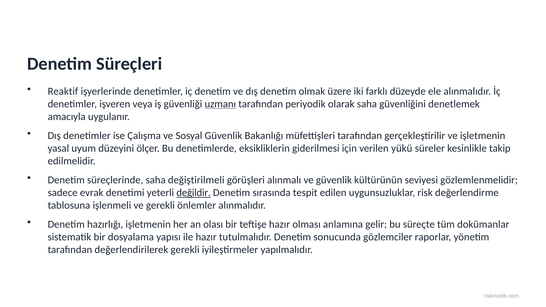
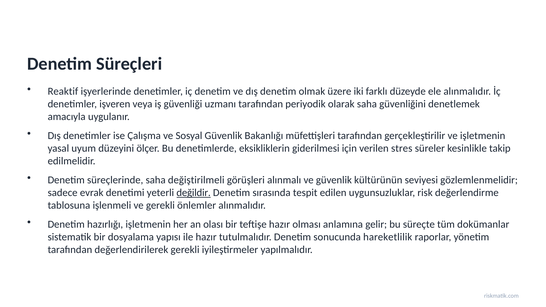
uzmanı underline: present -> none
yükü: yükü -> stres
gözlemciler: gözlemciler -> hareketlilik
